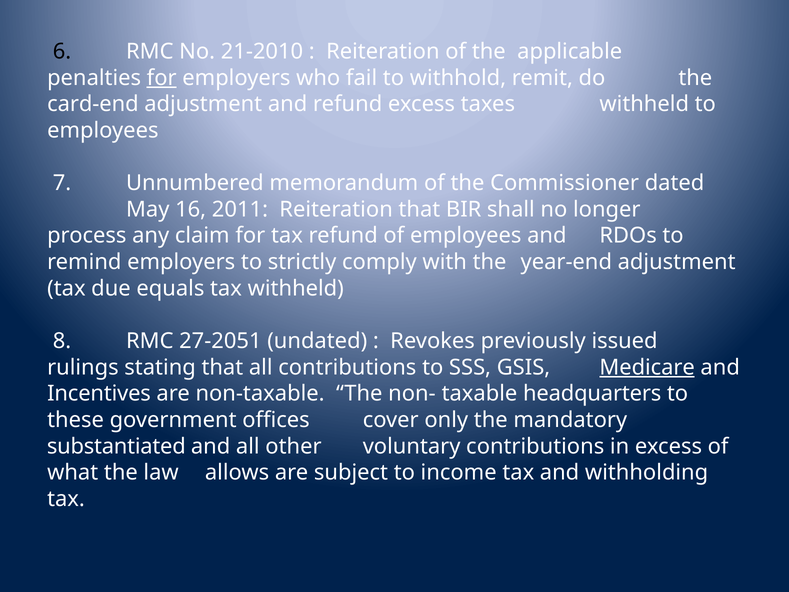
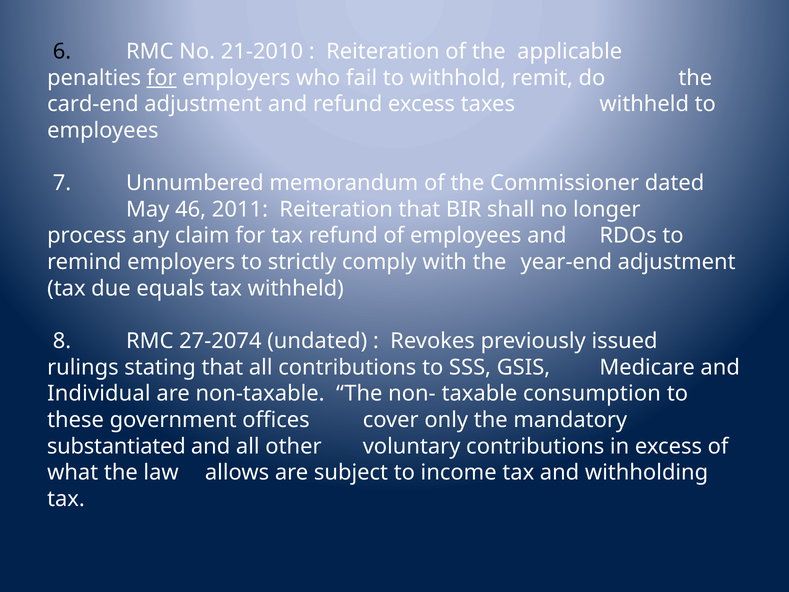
16: 16 -> 46
27-2051: 27-2051 -> 27-2074
Medicare underline: present -> none
Incentives: Incentives -> Individual
headquarters: headquarters -> consumption
